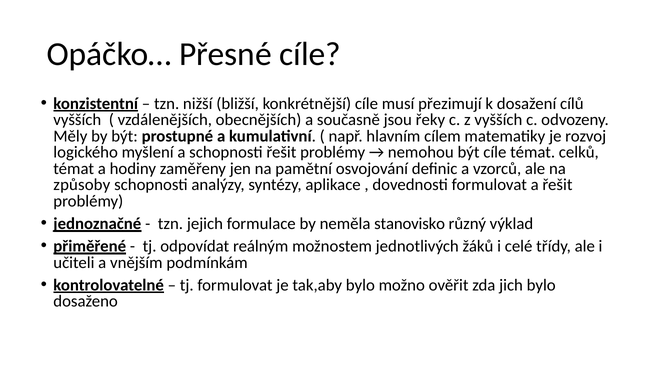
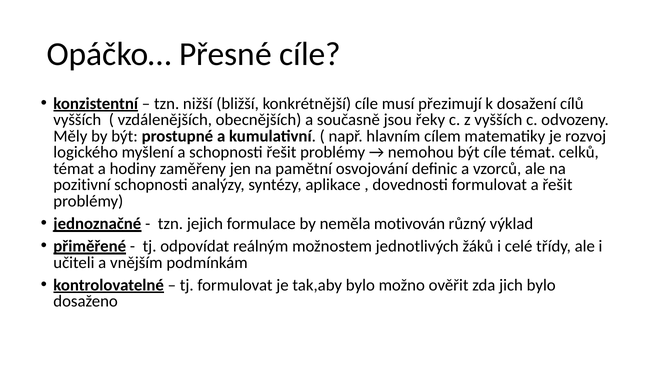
způsoby: způsoby -> pozitivní
stanovisko: stanovisko -> motivován
